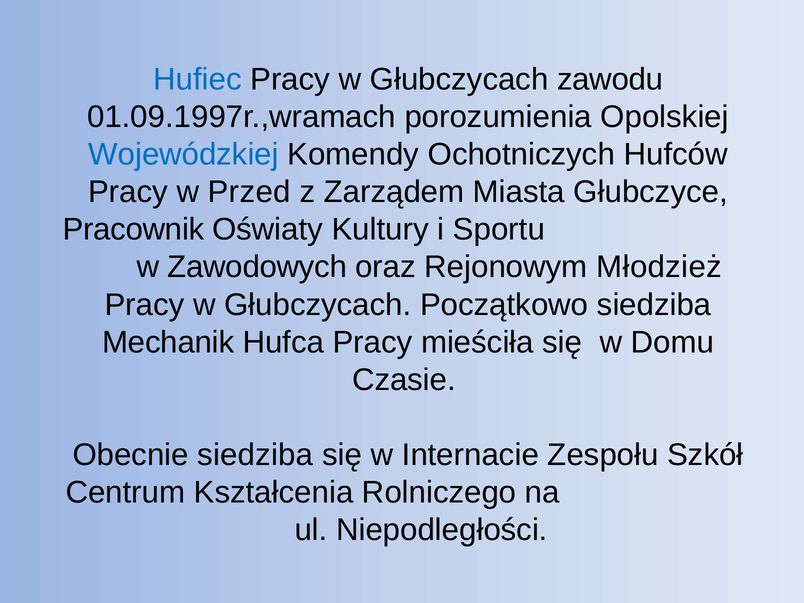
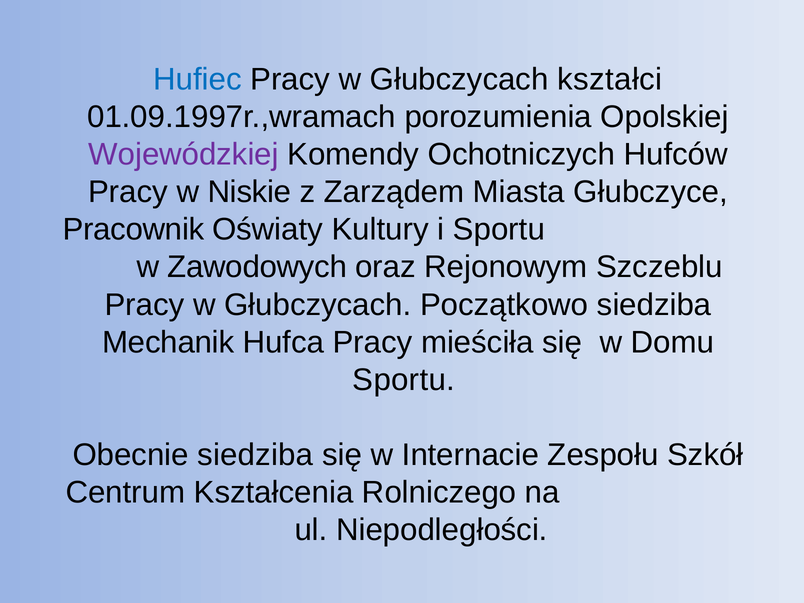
zawodu: zawodu -> kształci
Wojewódzkiej colour: blue -> purple
Przed: Przed -> Niskie
Młodzież: Młodzież -> Szczeblu
Czasie at (404, 380): Czasie -> Sportu
